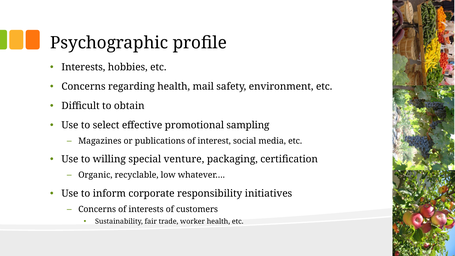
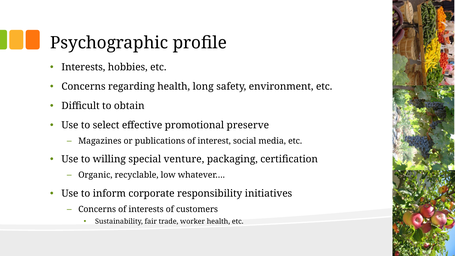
mail: mail -> long
sampling: sampling -> preserve
